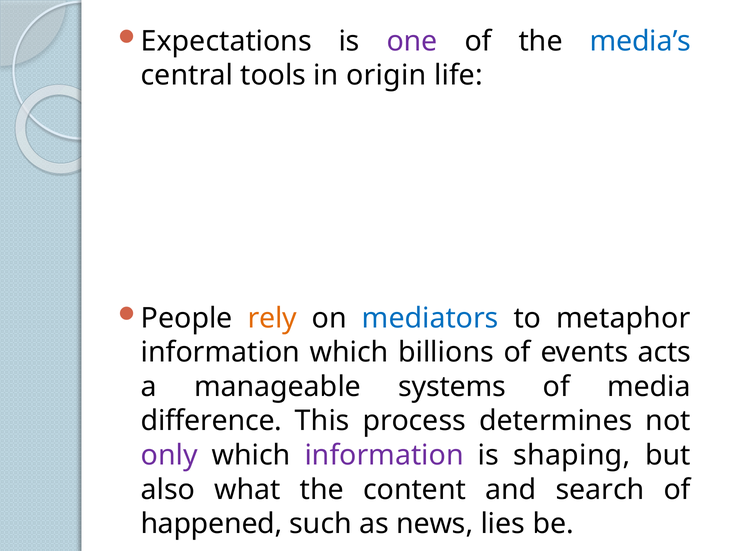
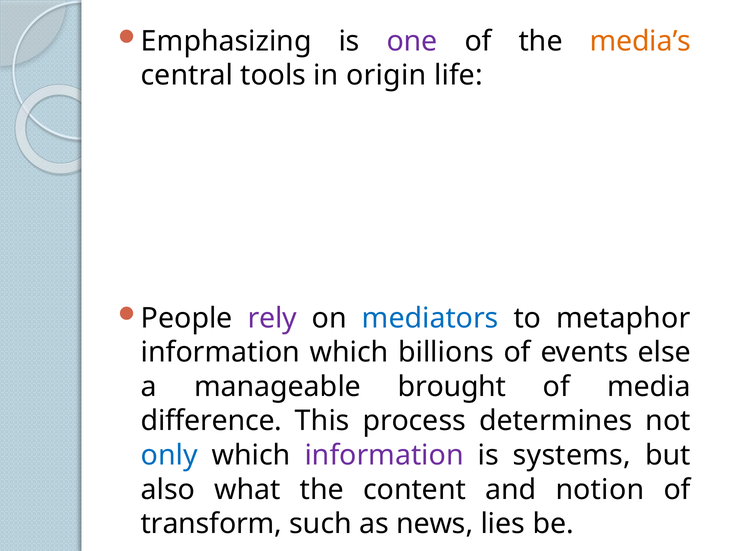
Expectations: Expectations -> Emphasizing
media’s colour: blue -> orange
rely colour: orange -> purple
acts: acts -> else
systems: systems -> brought
only colour: purple -> blue
shaping: shaping -> systems
search: search -> notion
happened: happened -> transform
